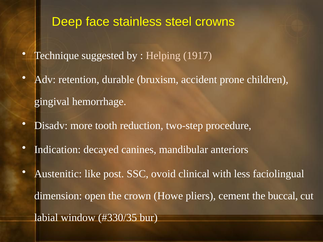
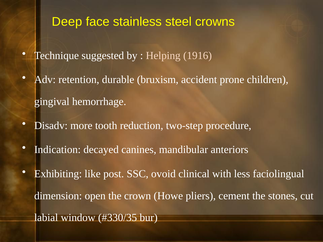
1917: 1917 -> 1916
Austenitic: Austenitic -> Exhibiting
buccal: buccal -> stones
